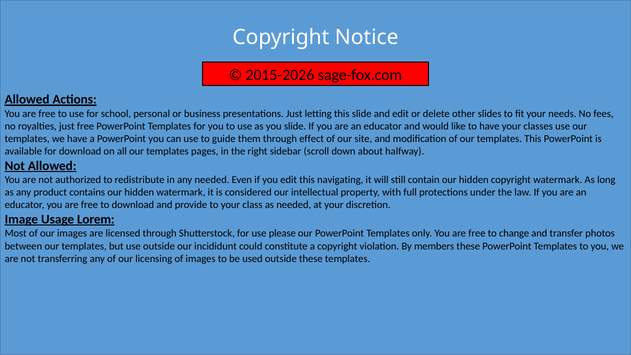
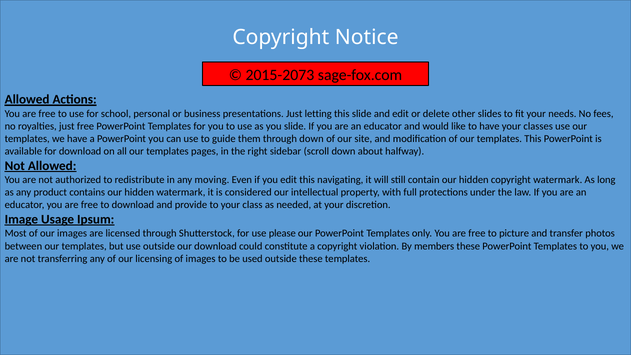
2015-2026: 2015-2026 -> 2015-2073
through effect: effect -> down
any needed: needed -> moving
Lorem: Lorem -> Ipsum
change: change -> picture
our incididunt: incididunt -> download
